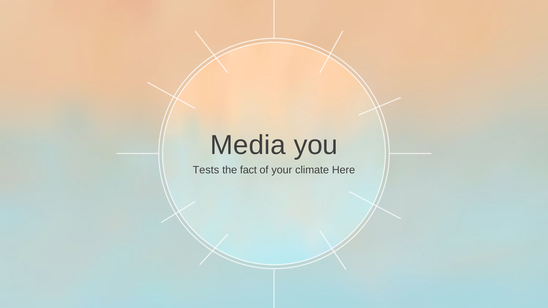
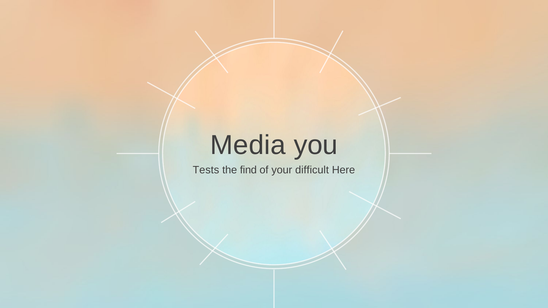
fact: fact -> find
climate: climate -> difficult
